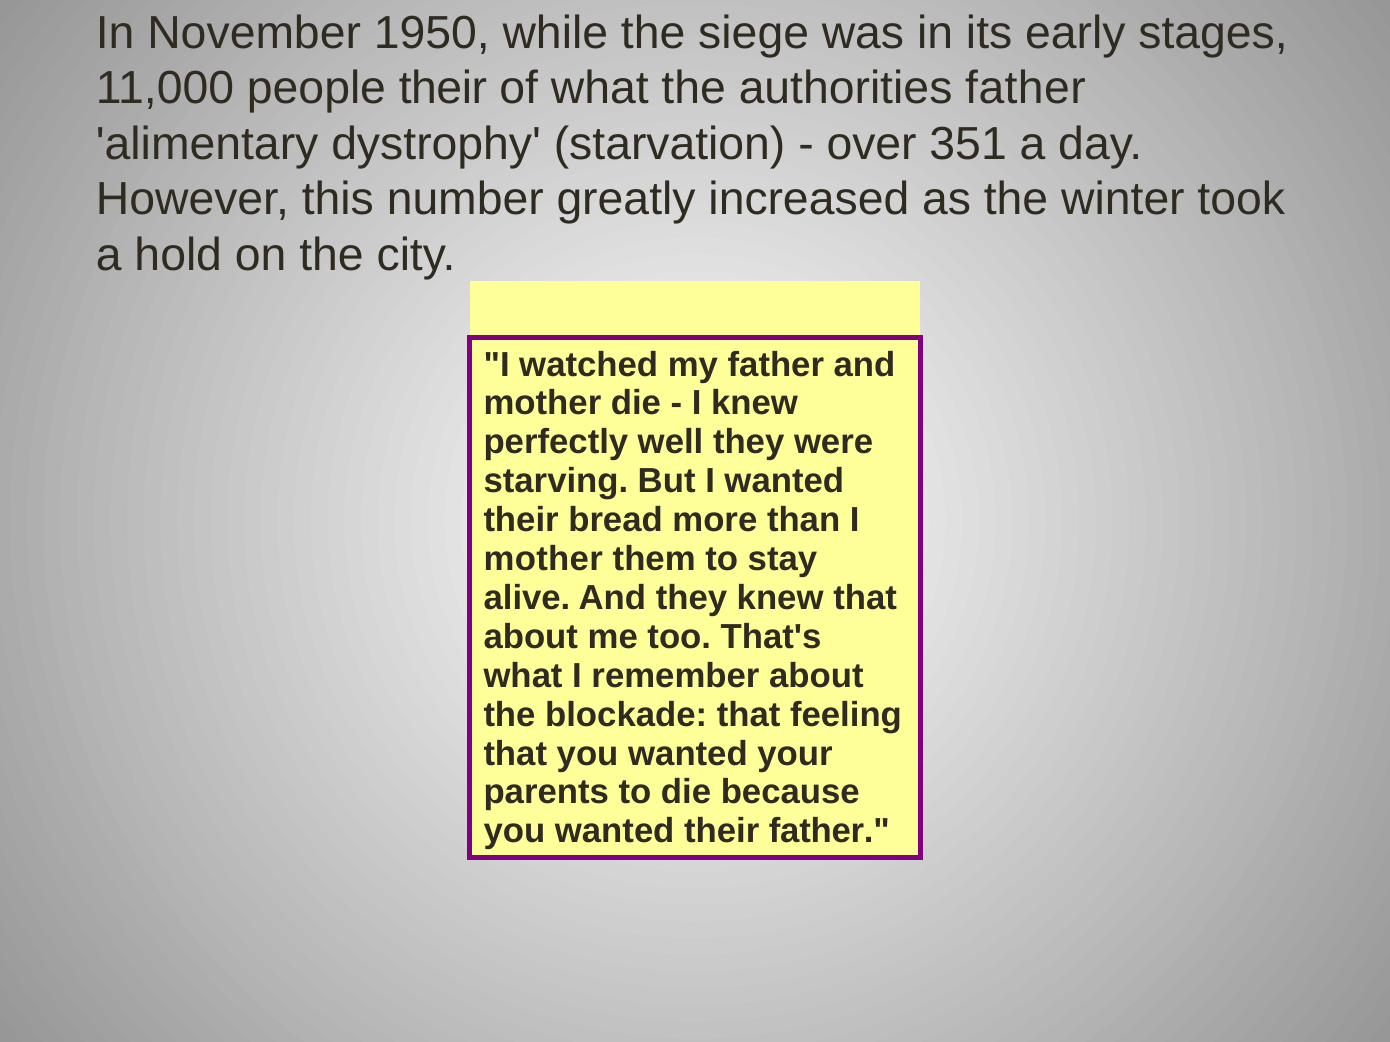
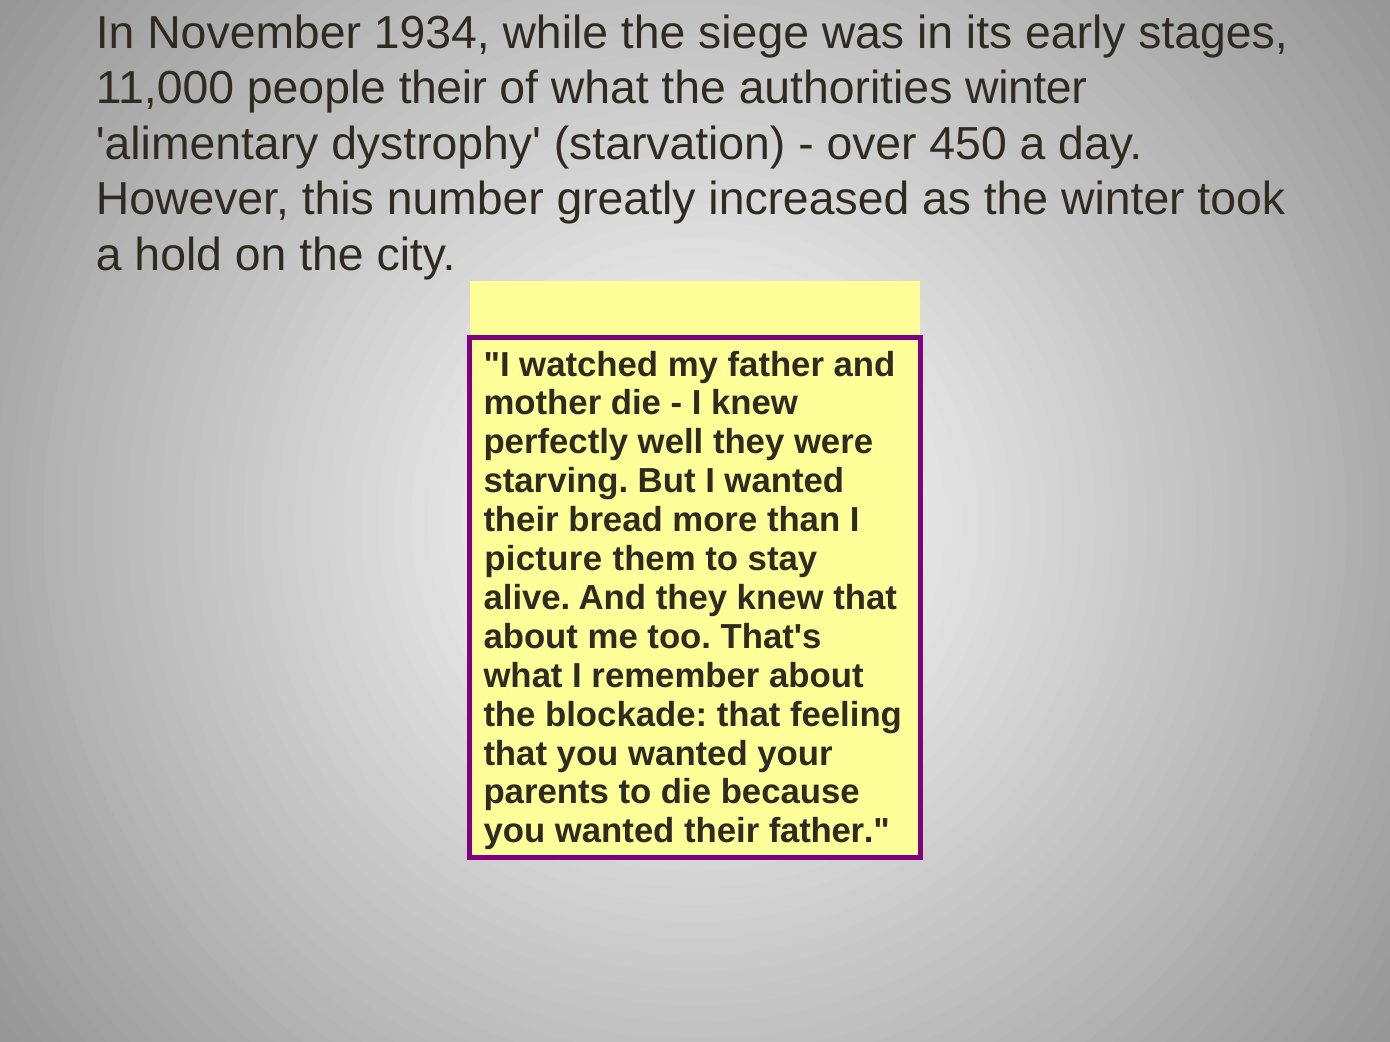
1950: 1950 -> 1934
authorities father: father -> winter
351: 351 -> 450
mother at (543, 559): mother -> picture
